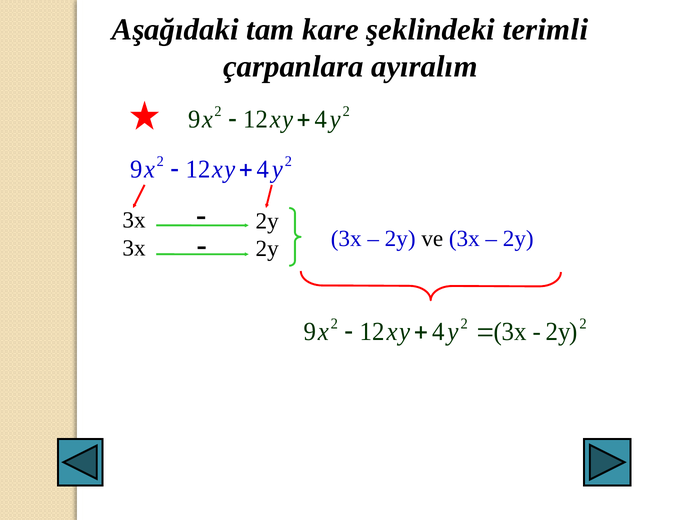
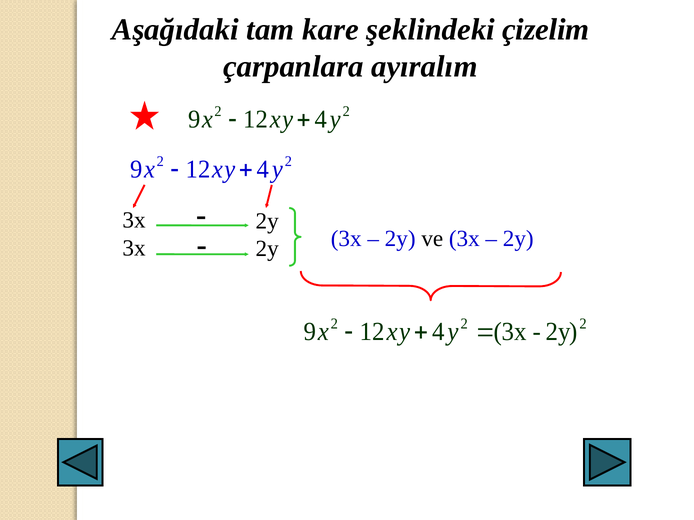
terimli: terimli -> çizelim
